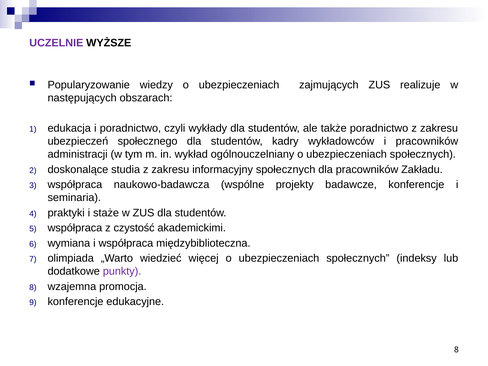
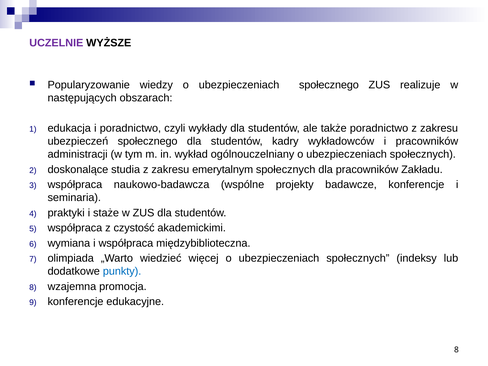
ubezpieczeniach zajmujących: zajmujących -> społecznego
informacyjny: informacyjny -> emerytalnym
punkty colour: purple -> blue
